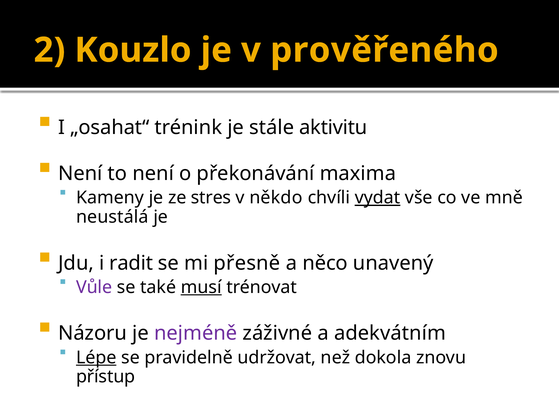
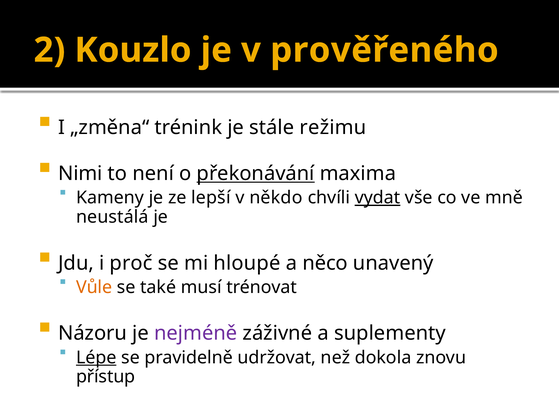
„osahat“: „osahat“ -> „změna“
aktivitu: aktivitu -> režimu
Není at (80, 174): Není -> Nimi
překonávání underline: none -> present
stres: stres -> lepší
radit: radit -> proč
přesně: přesně -> hloupé
Vůle colour: purple -> orange
musí underline: present -> none
adekvátním: adekvátním -> suplementy
